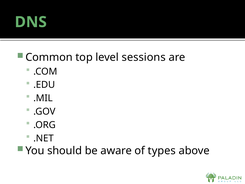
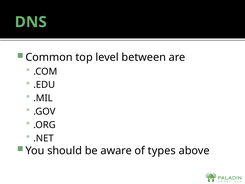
sessions: sessions -> between
